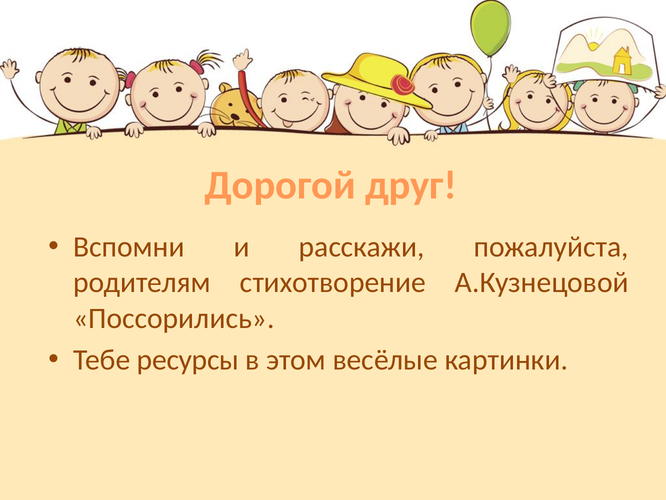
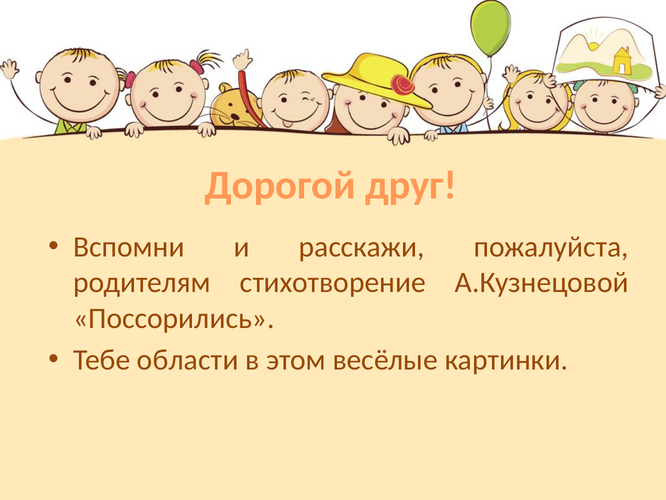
ресурсы: ресурсы -> области
